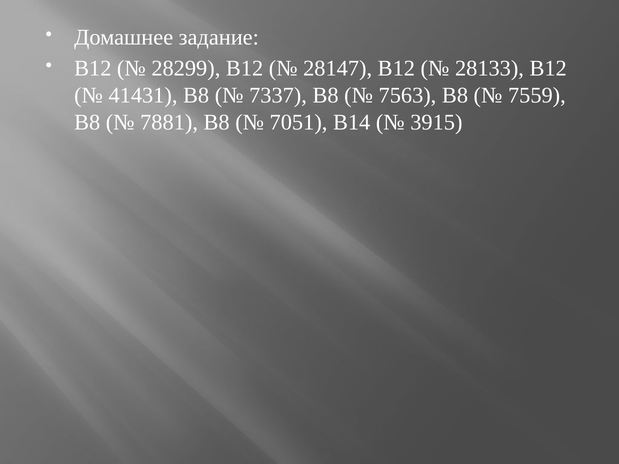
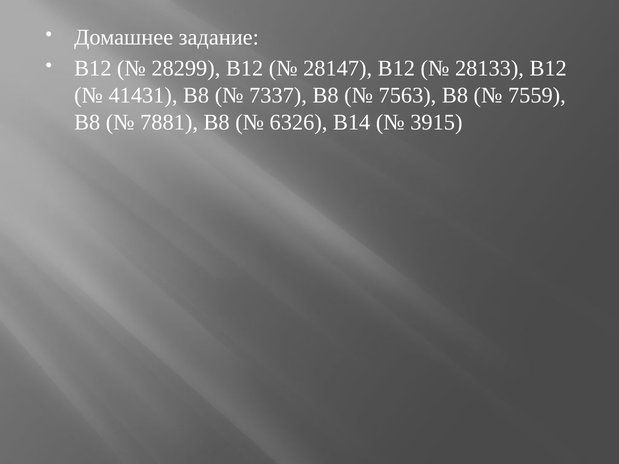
7051: 7051 -> 6326
